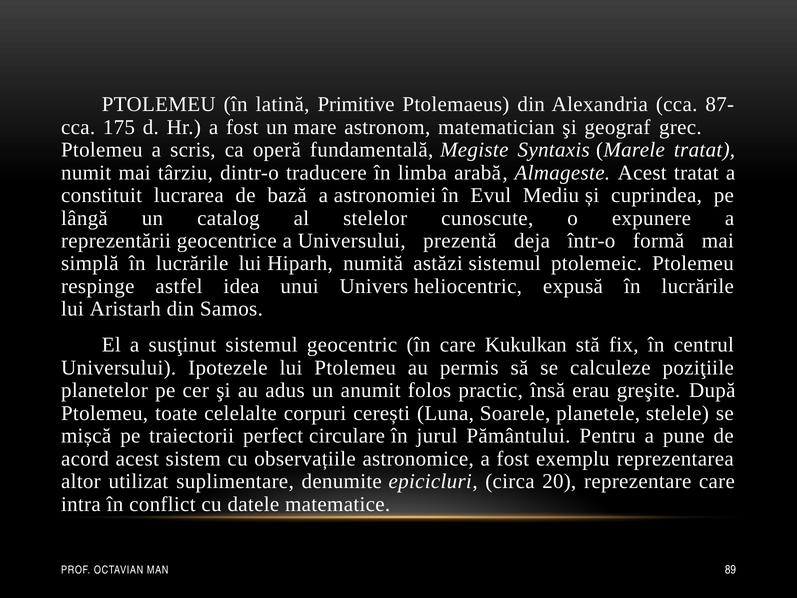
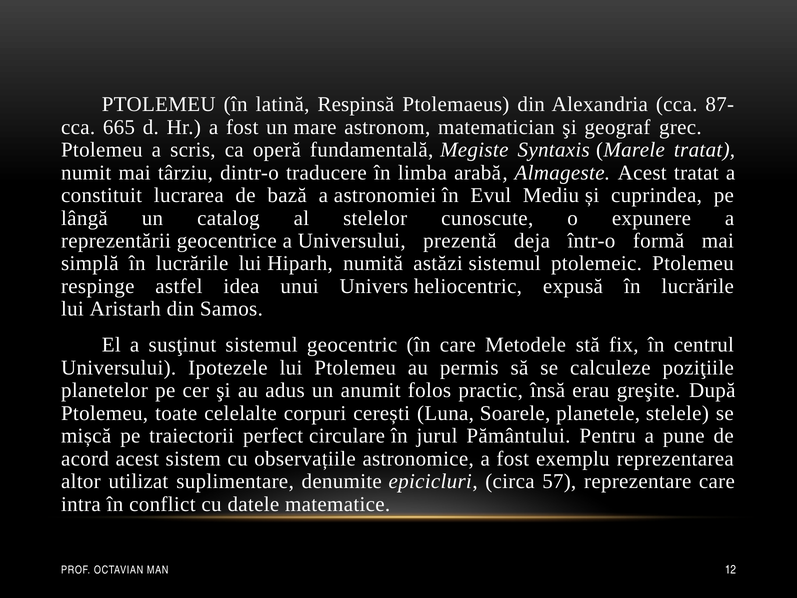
Primitive: Primitive -> Respinsă
175: 175 -> 665
Kukulkan: Kukulkan -> Metodele
20: 20 -> 57
89: 89 -> 12
